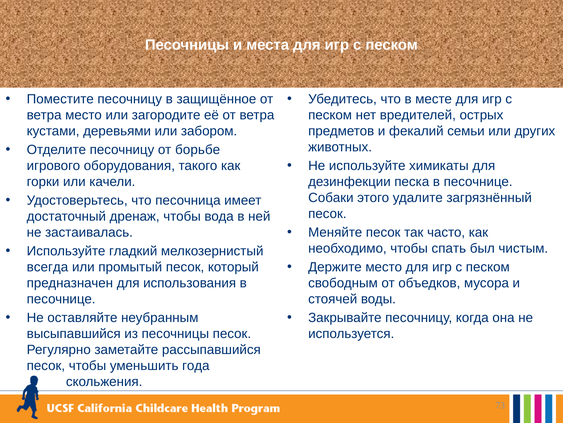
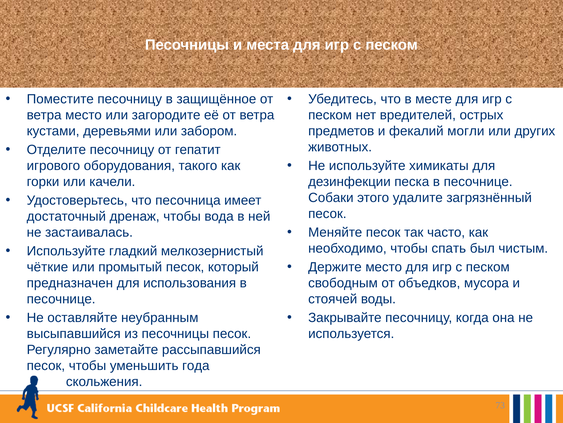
семьи: семьи -> могли
борьбе: борьбе -> гепатит
всегда: всегда -> чёткие
